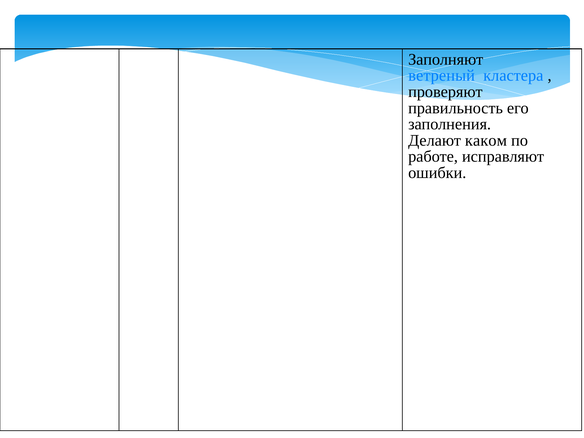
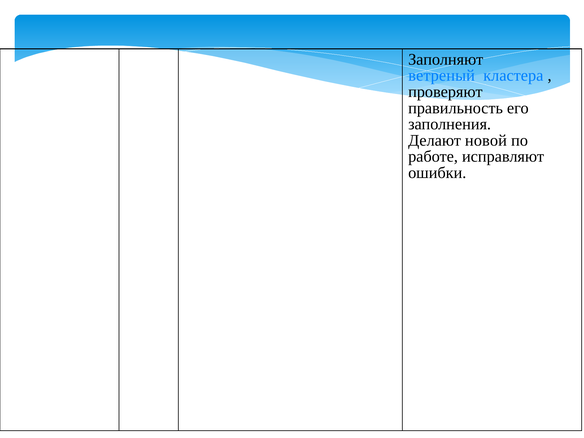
каком: каком -> новой
